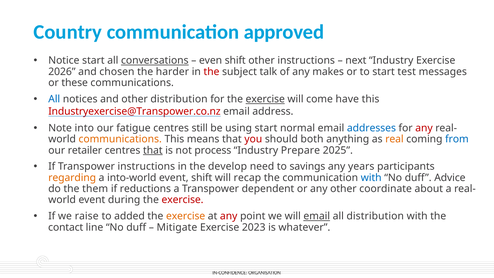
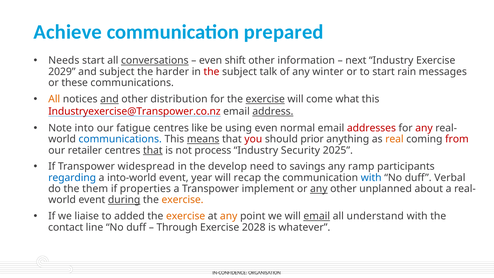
Country: Country -> Achieve
approved: approved -> prepared
Notice: Notice -> Needs
other instructions: instructions -> information
2026: 2026 -> 2029
and chosen: chosen -> subject
makes: makes -> winter
test: test -> rain
All at (54, 99) colour: blue -> orange
and at (109, 99) underline: none -> present
have: have -> what
address underline: none -> present
still: still -> like
using start: start -> even
addresses colour: blue -> red
communications at (120, 139) colour: orange -> blue
means underline: none -> present
both: both -> prior
from colour: blue -> red
Prepare: Prepare -> Security
Transpower instructions: instructions -> widespread
years: years -> ramp
regarding colour: orange -> blue
event shift: shift -> year
Advice: Advice -> Verbal
reductions: reductions -> properties
dependent: dependent -> implement
any at (319, 189) underline: none -> present
coordinate: coordinate -> unplanned
during underline: none -> present
exercise at (183, 200) colour: red -> orange
raise: raise -> liaise
any at (229, 216) colour: red -> orange
all distribution: distribution -> understand
Mitigate: Mitigate -> Through
2023: 2023 -> 2028
